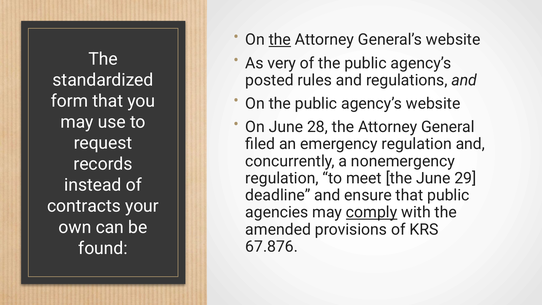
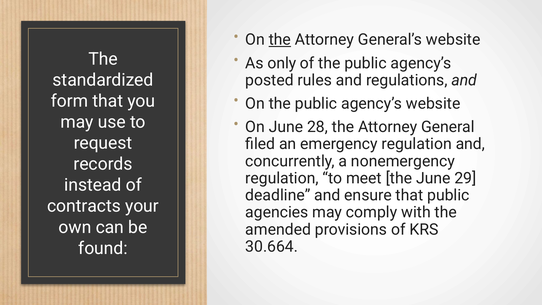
very: very -> only
comply underline: present -> none
67.876: 67.876 -> 30.664
